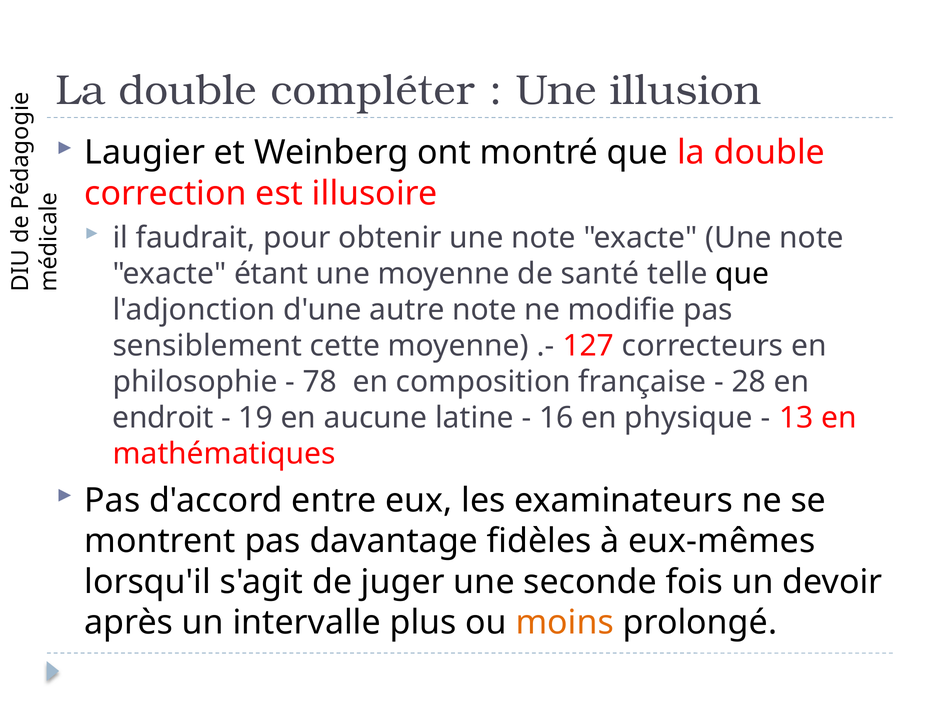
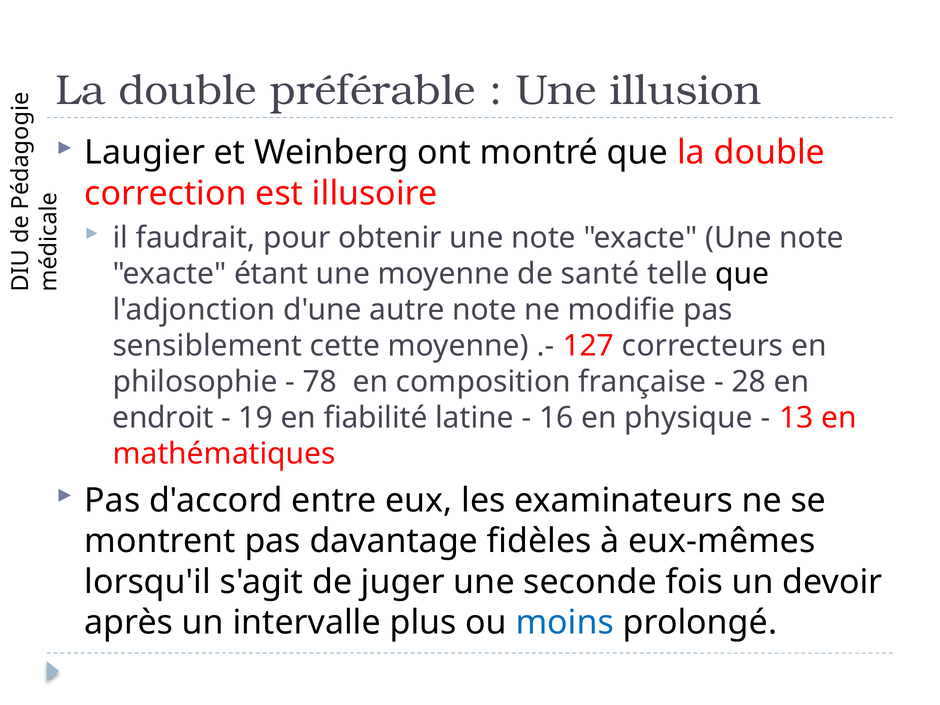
compléter: compléter -> préférable
aucune: aucune -> fiabilité
moins colour: orange -> blue
